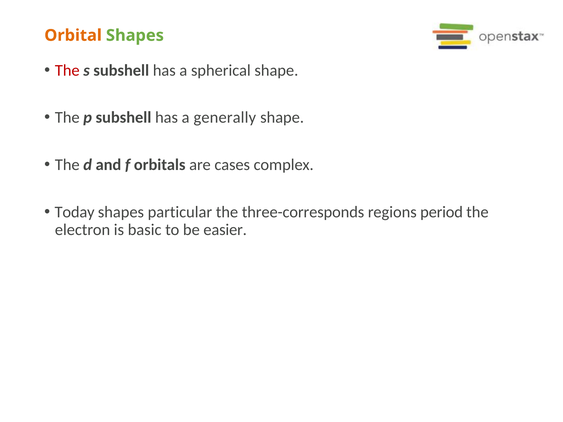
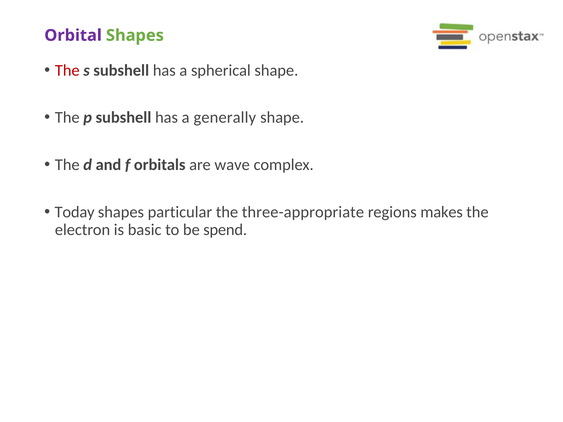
Orbital colour: orange -> purple
cases: cases -> wave
three-corresponds: three-corresponds -> three-appropriate
period: period -> makes
easier: easier -> spend
